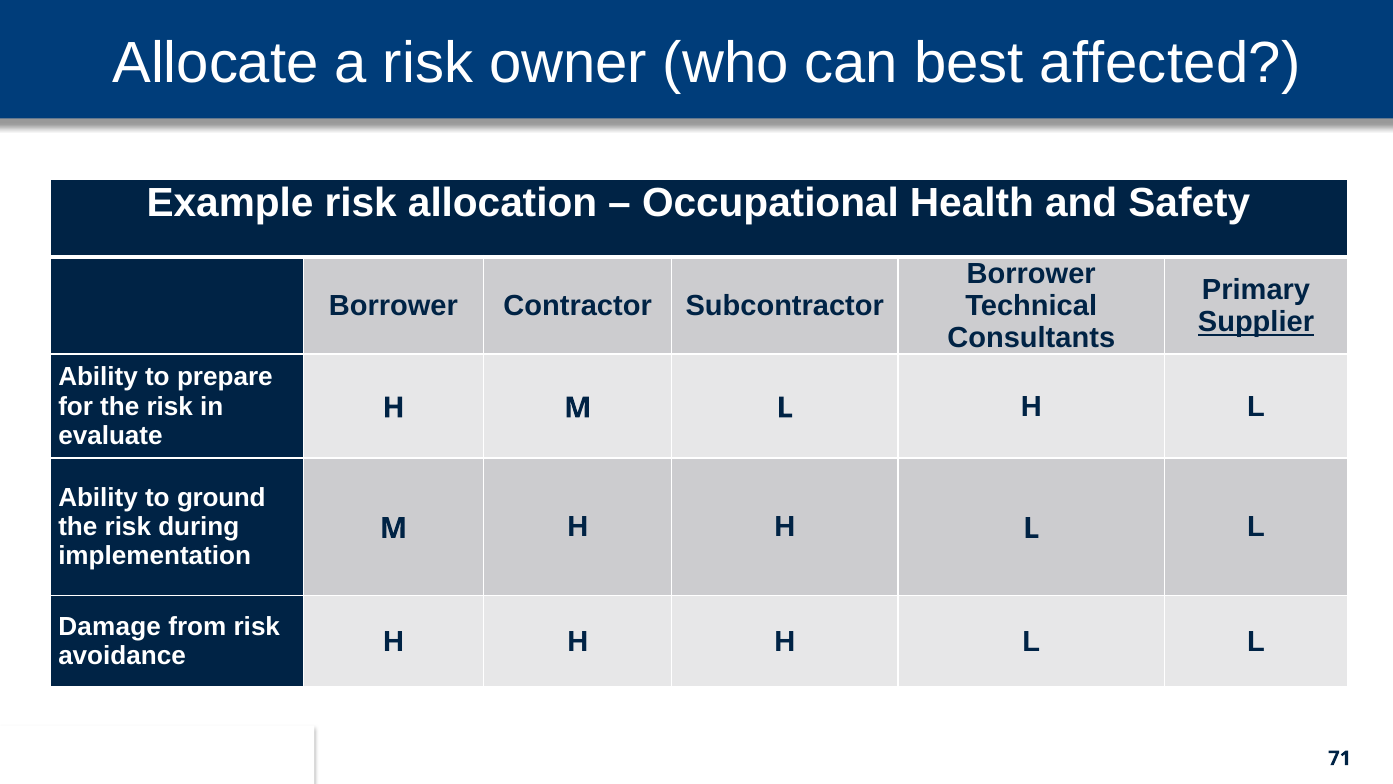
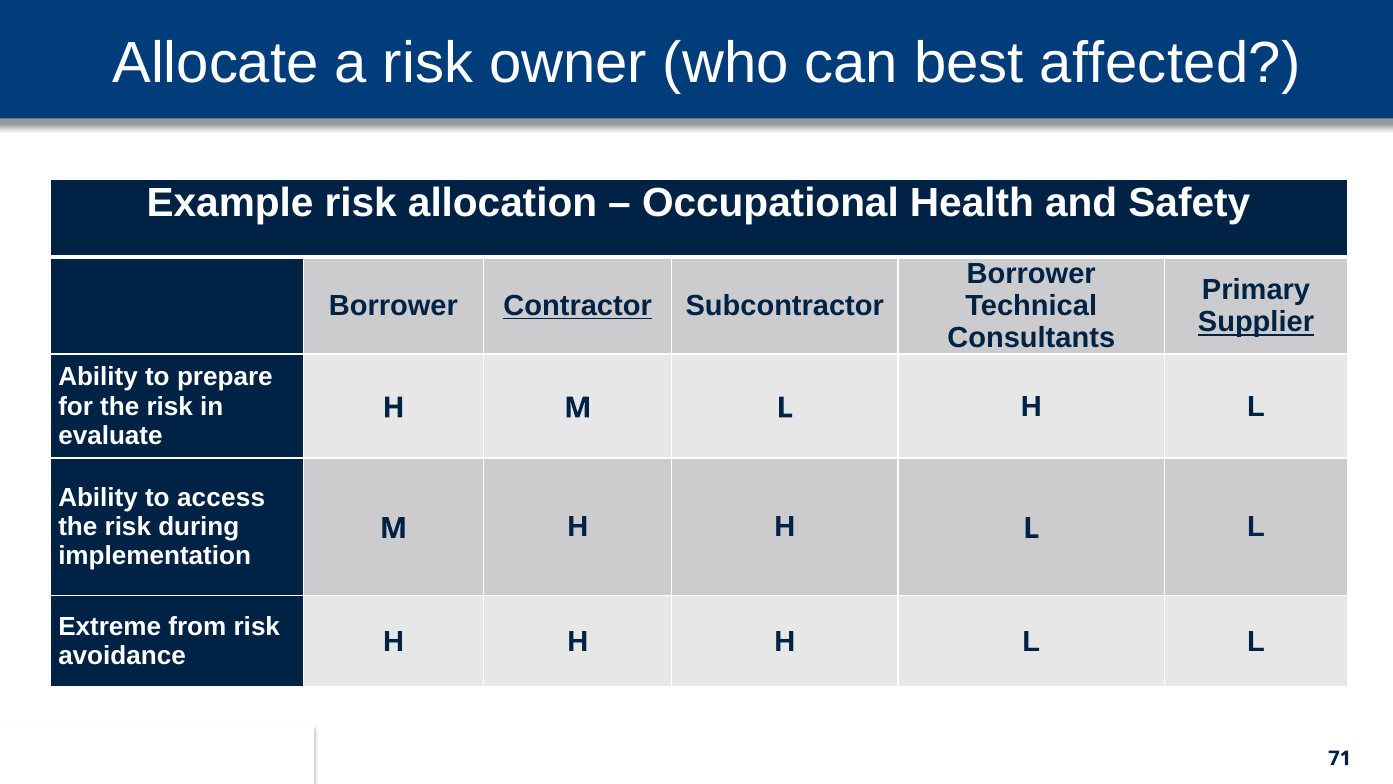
Contractor underline: none -> present
ground: ground -> access
Damage: Damage -> Extreme
